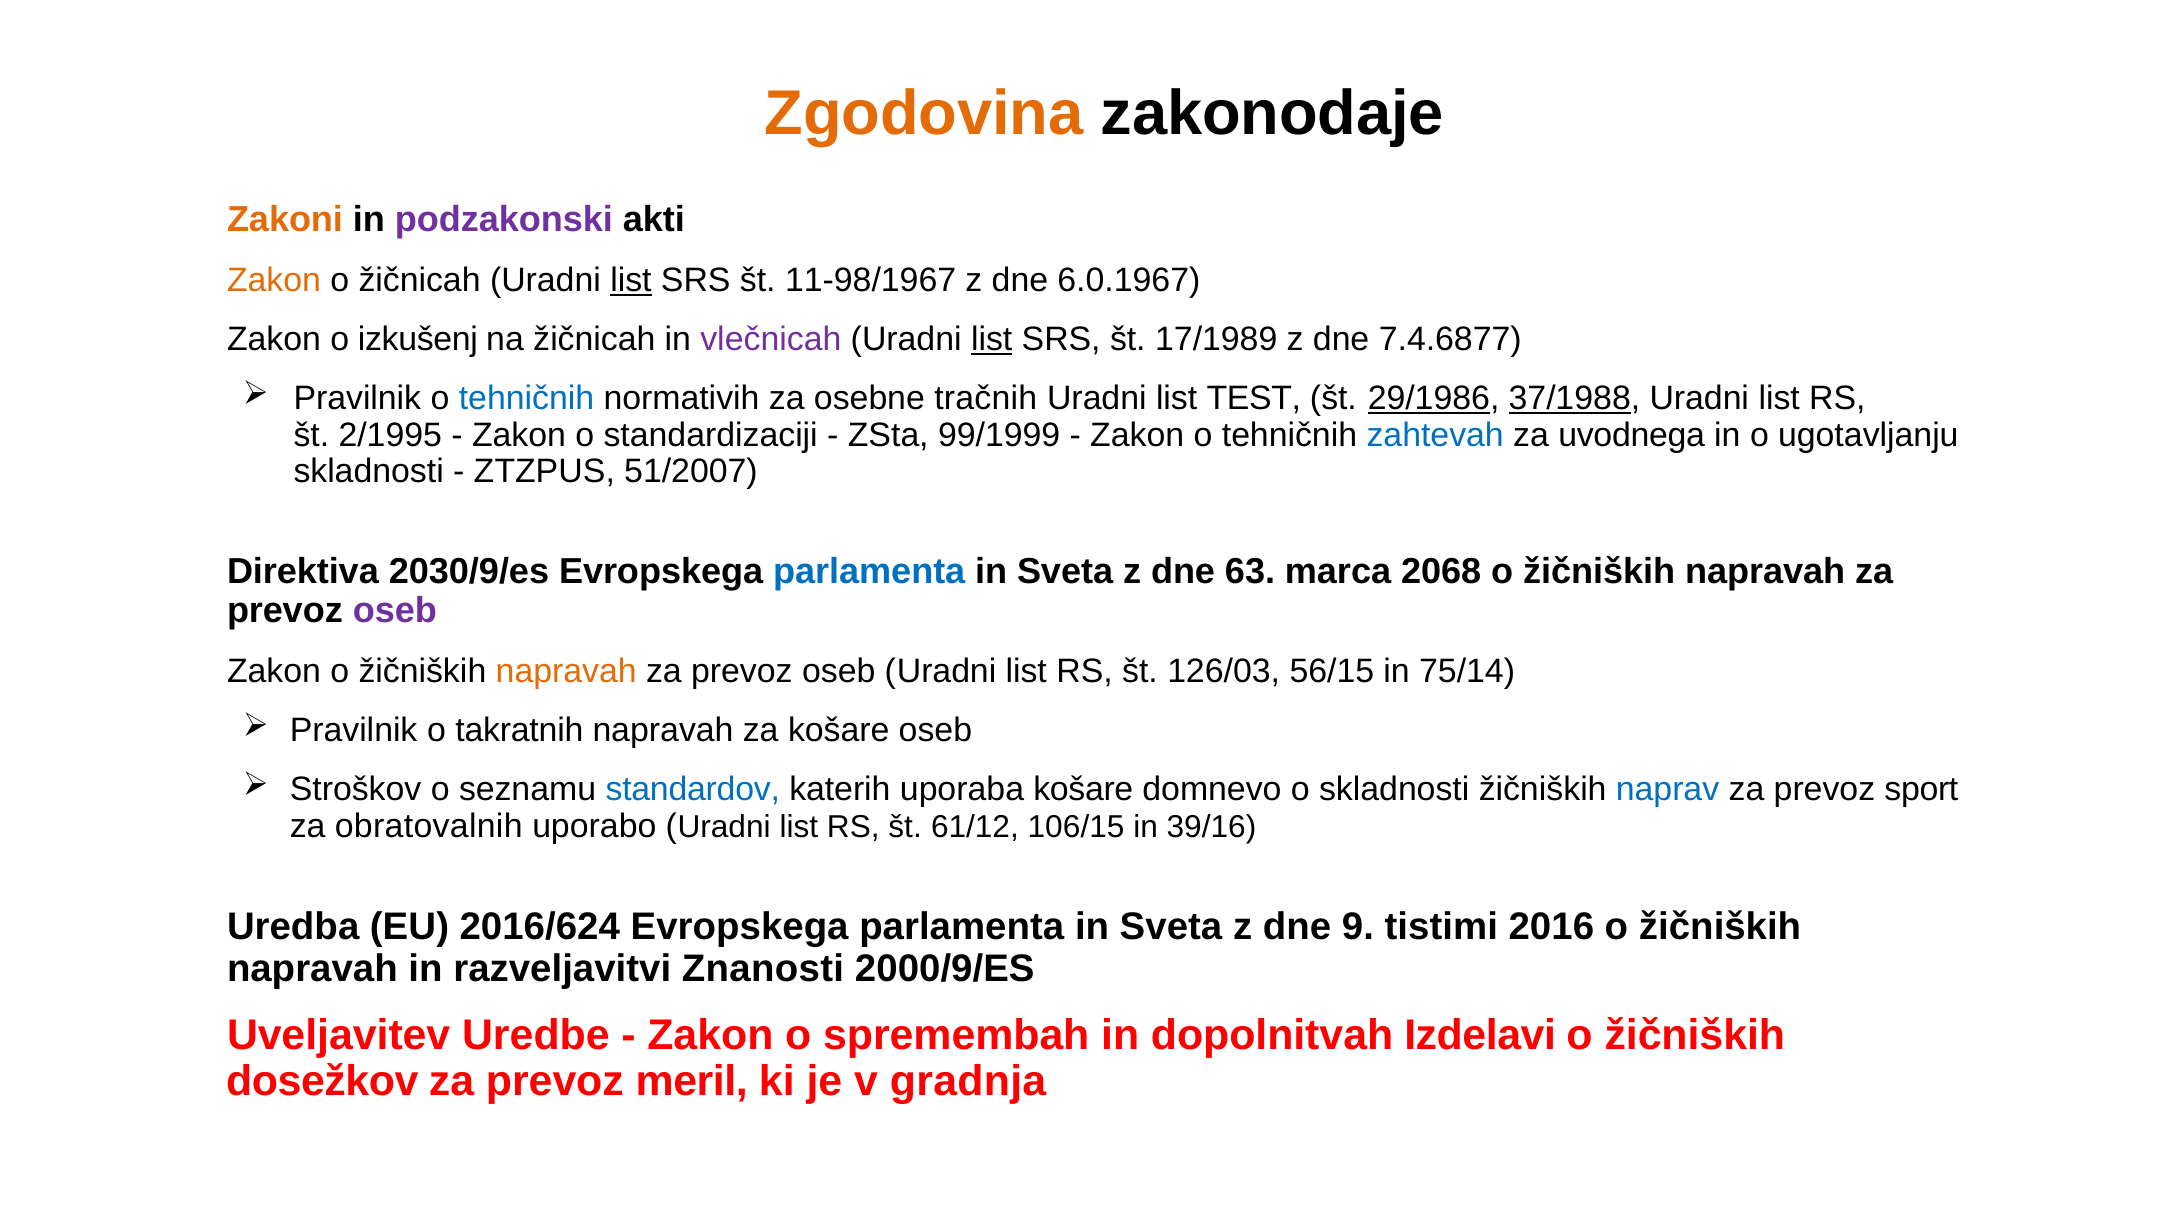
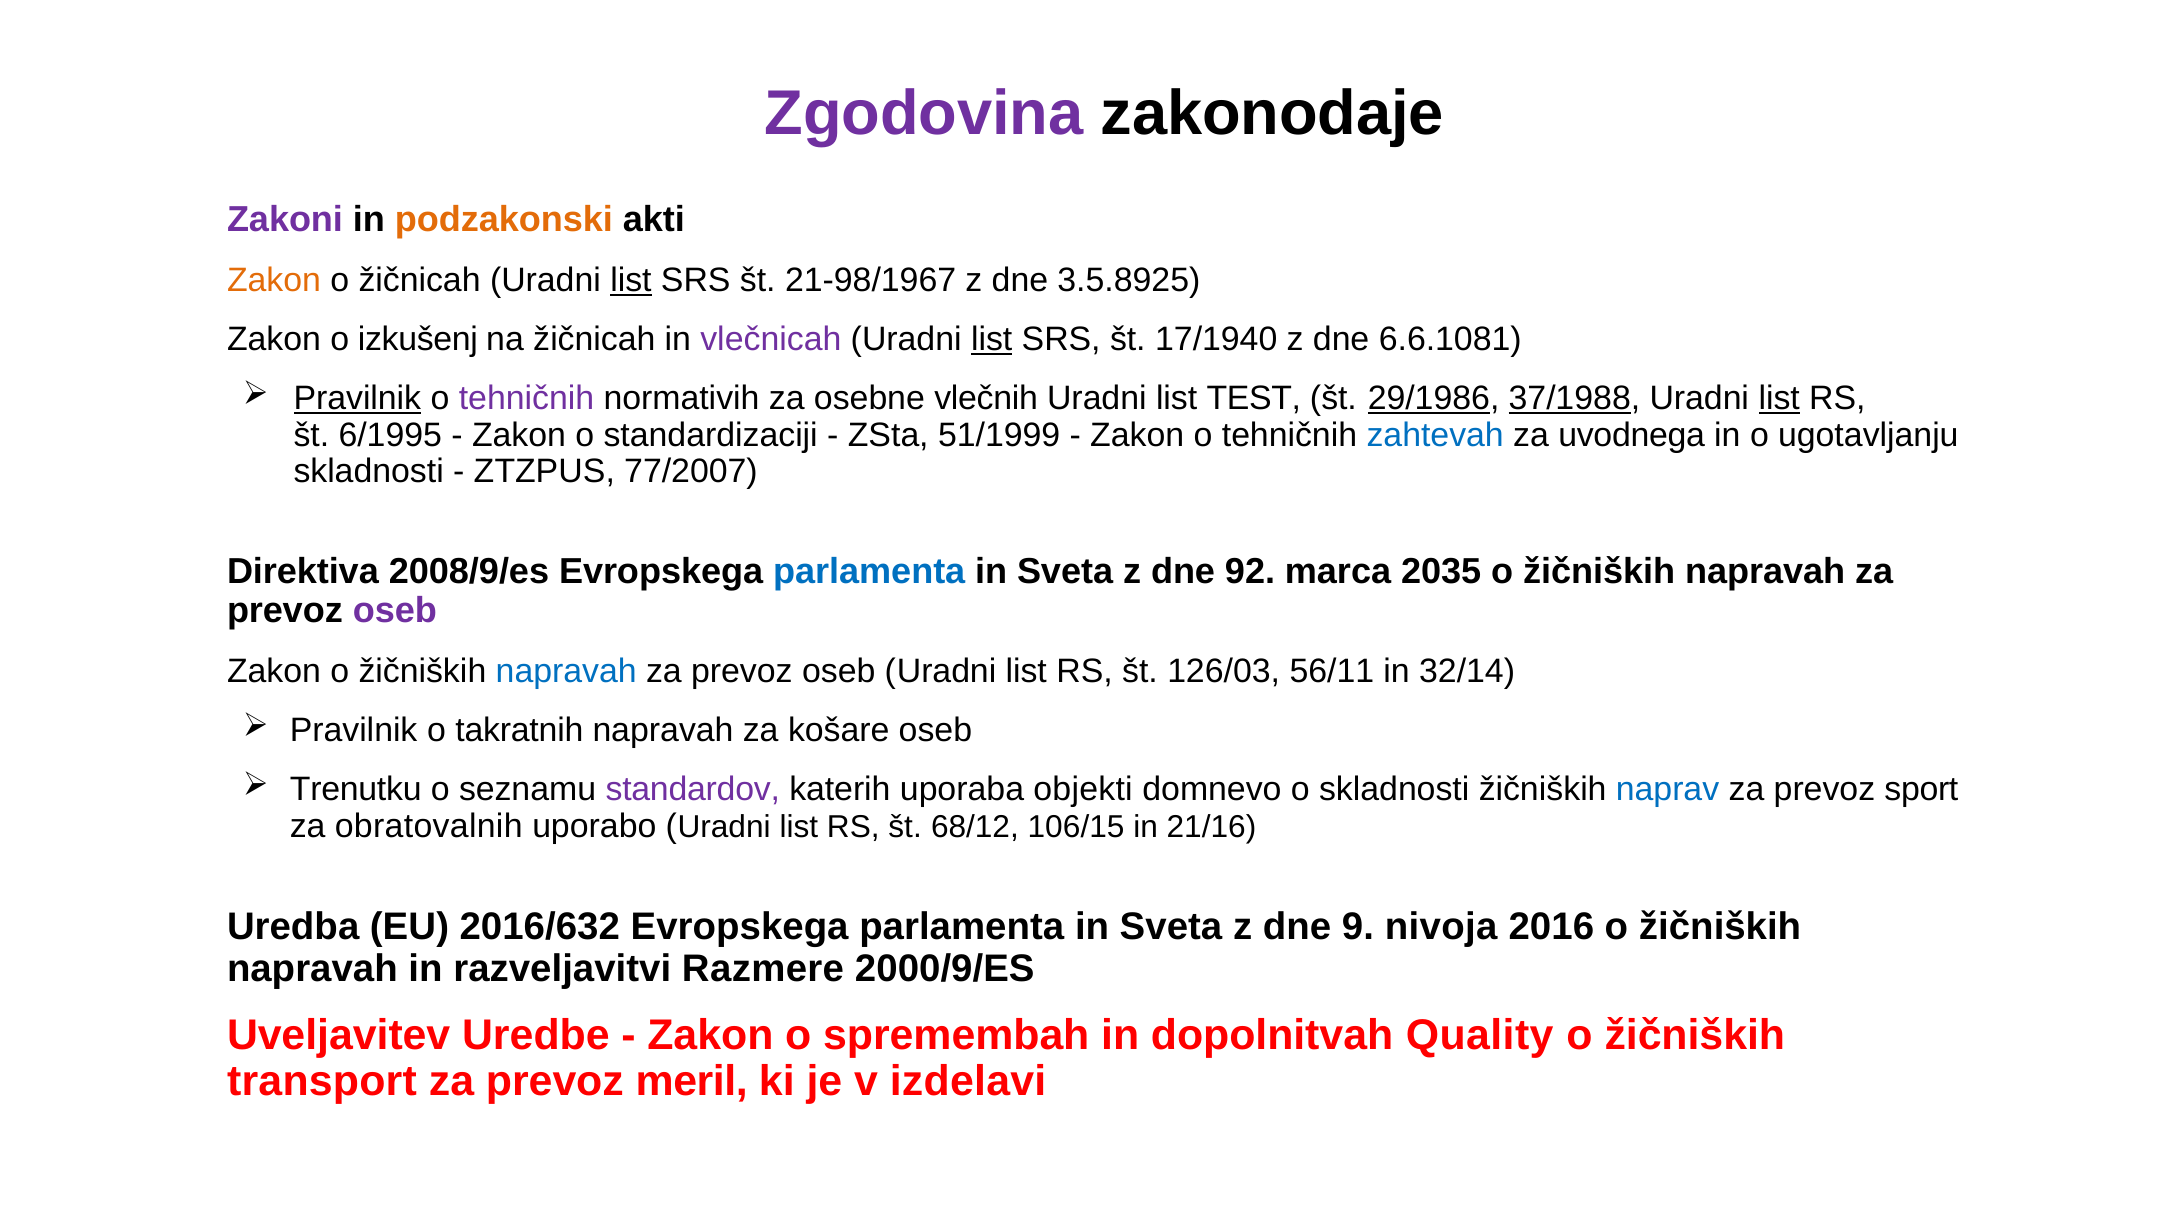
Zgodovina colour: orange -> purple
Zakoni colour: orange -> purple
podzakonski colour: purple -> orange
11-98/1967: 11-98/1967 -> 21-98/1967
6.0.1967: 6.0.1967 -> 3.5.8925
17/1989: 17/1989 -> 17/1940
7.4.6877: 7.4.6877 -> 6.6.1081
Pravilnik at (357, 398) underline: none -> present
tehničnih at (527, 398) colour: blue -> purple
tračnih: tračnih -> vlečnih
list at (1779, 398) underline: none -> present
2/1995: 2/1995 -> 6/1995
99/1999: 99/1999 -> 51/1999
51/2007: 51/2007 -> 77/2007
2030/9/es: 2030/9/es -> 2008/9/es
63: 63 -> 92
2068: 2068 -> 2035
napravah at (566, 671) colour: orange -> blue
56/15: 56/15 -> 56/11
75/14: 75/14 -> 32/14
Stroškov: Stroškov -> Trenutku
standardov colour: blue -> purple
uporaba košare: košare -> objekti
61/12: 61/12 -> 68/12
39/16: 39/16 -> 21/16
2016/624: 2016/624 -> 2016/632
tistimi: tistimi -> nivoja
Znanosti: Znanosti -> Razmere
Izdelavi: Izdelavi -> Quality
dosežkov: dosežkov -> transport
gradnja: gradnja -> izdelavi
